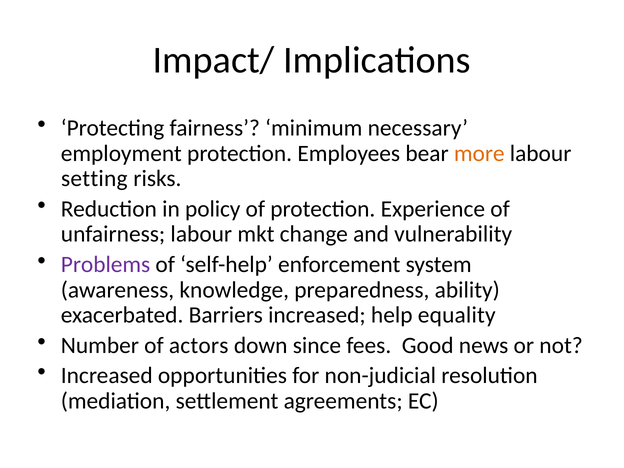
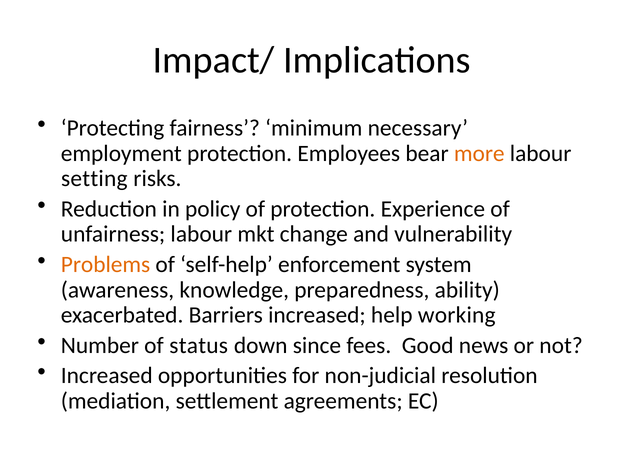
Problems colour: purple -> orange
equality: equality -> working
actors: actors -> status
